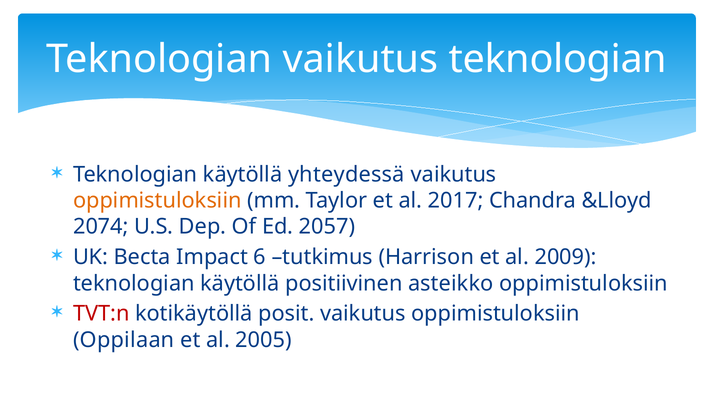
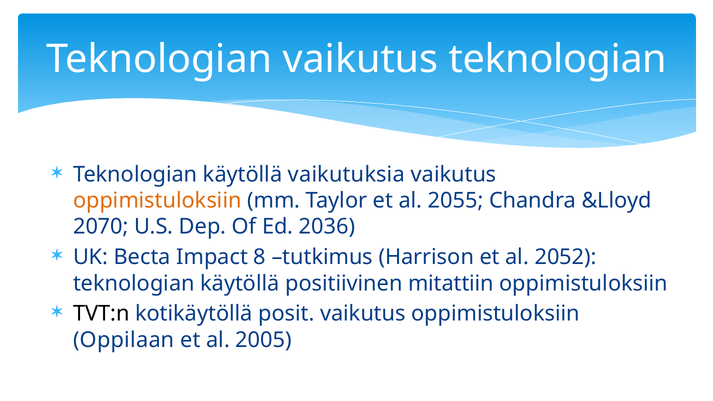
yhteydessä: yhteydessä -> vaikutuksia
2017: 2017 -> 2055
2074: 2074 -> 2070
2057: 2057 -> 2036
6: 6 -> 8
2009: 2009 -> 2052
asteikko: asteikko -> mitattiin
TVT:n colour: red -> black
